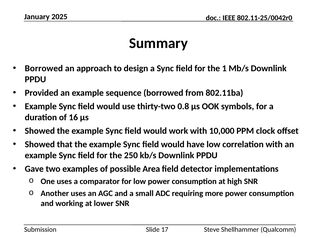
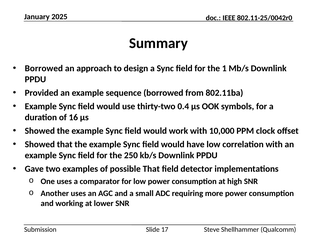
0.8: 0.8 -> 0.4
possible Area: Area -> That
